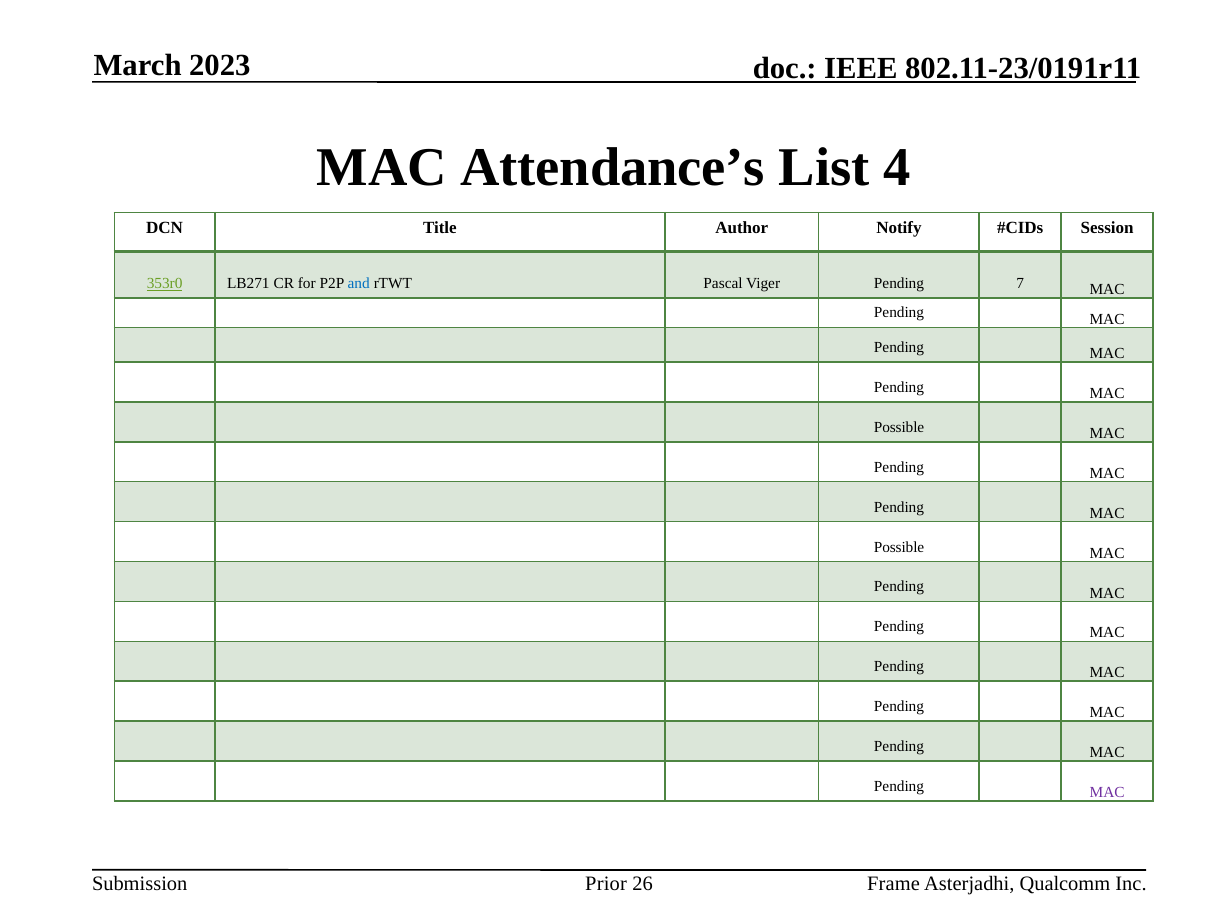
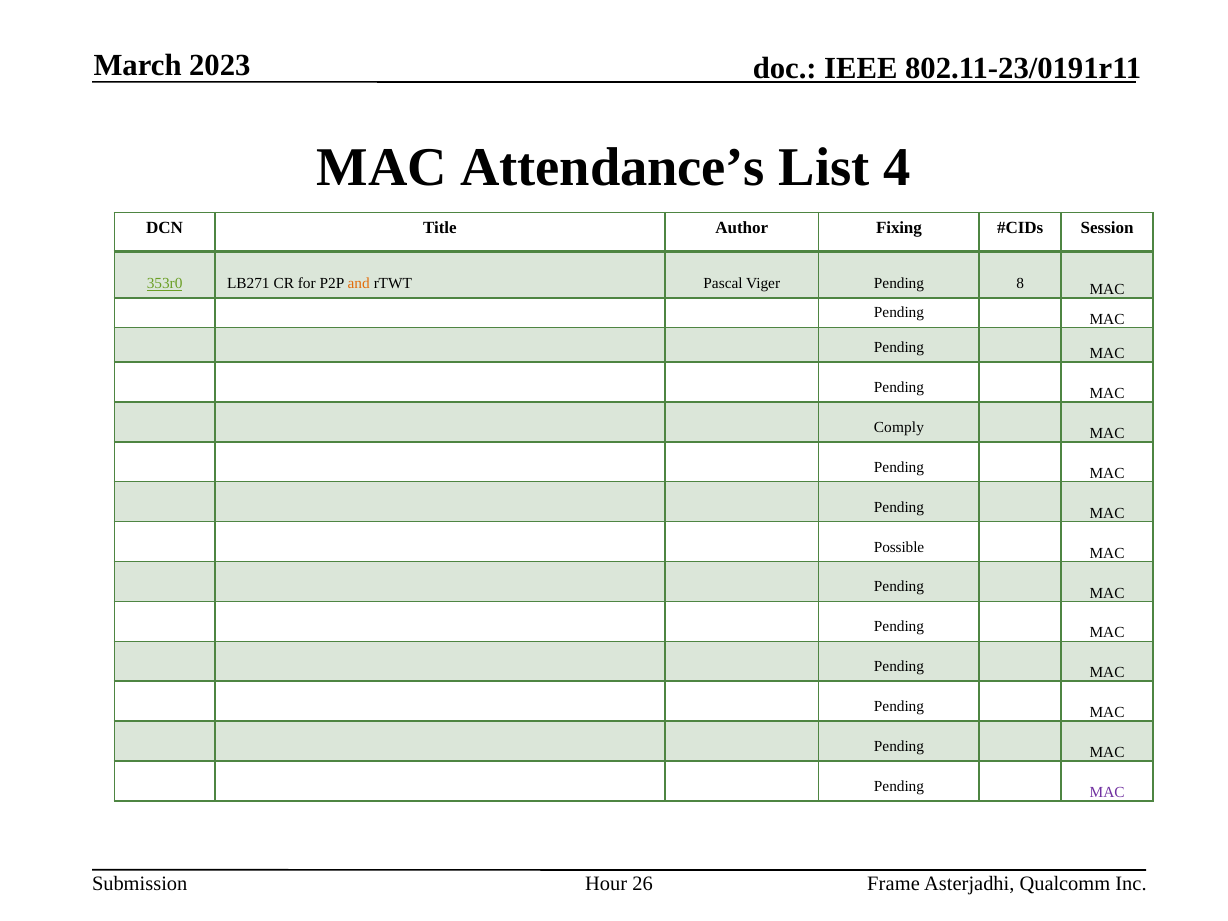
Notify: Notify -> Fixing
and colour: blue -> orange
7: 7 -> 8
Possible at (899, 427): Possible -> Comply
Prior: Prior -> Hour
